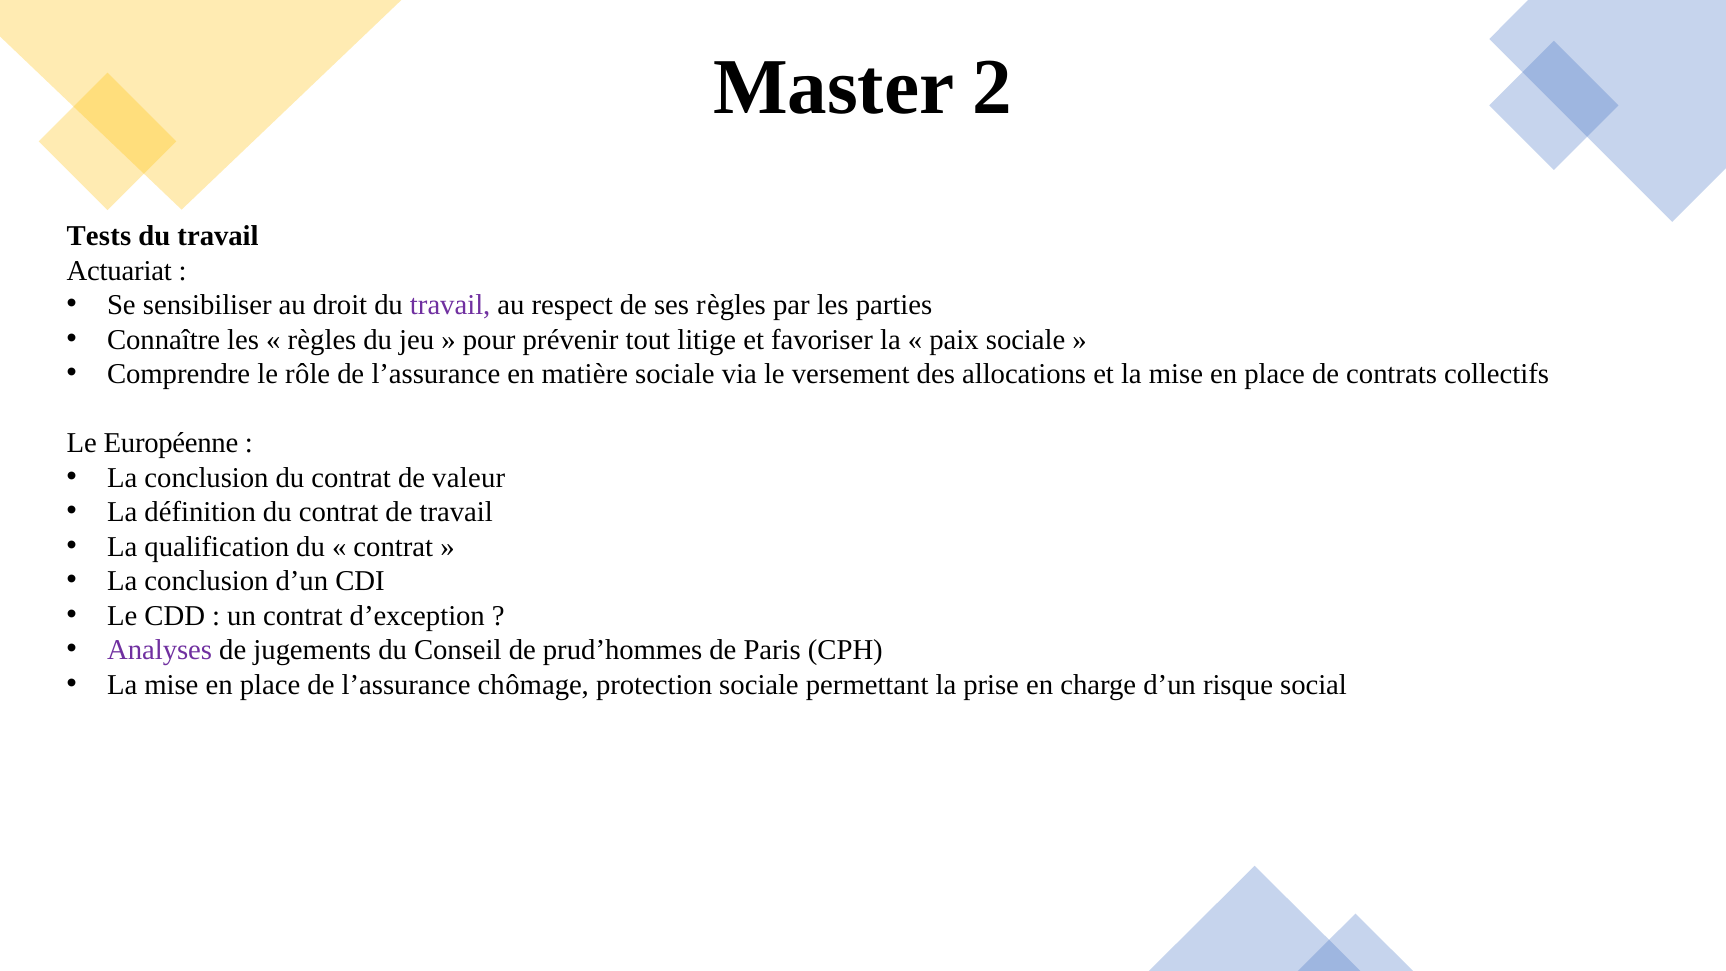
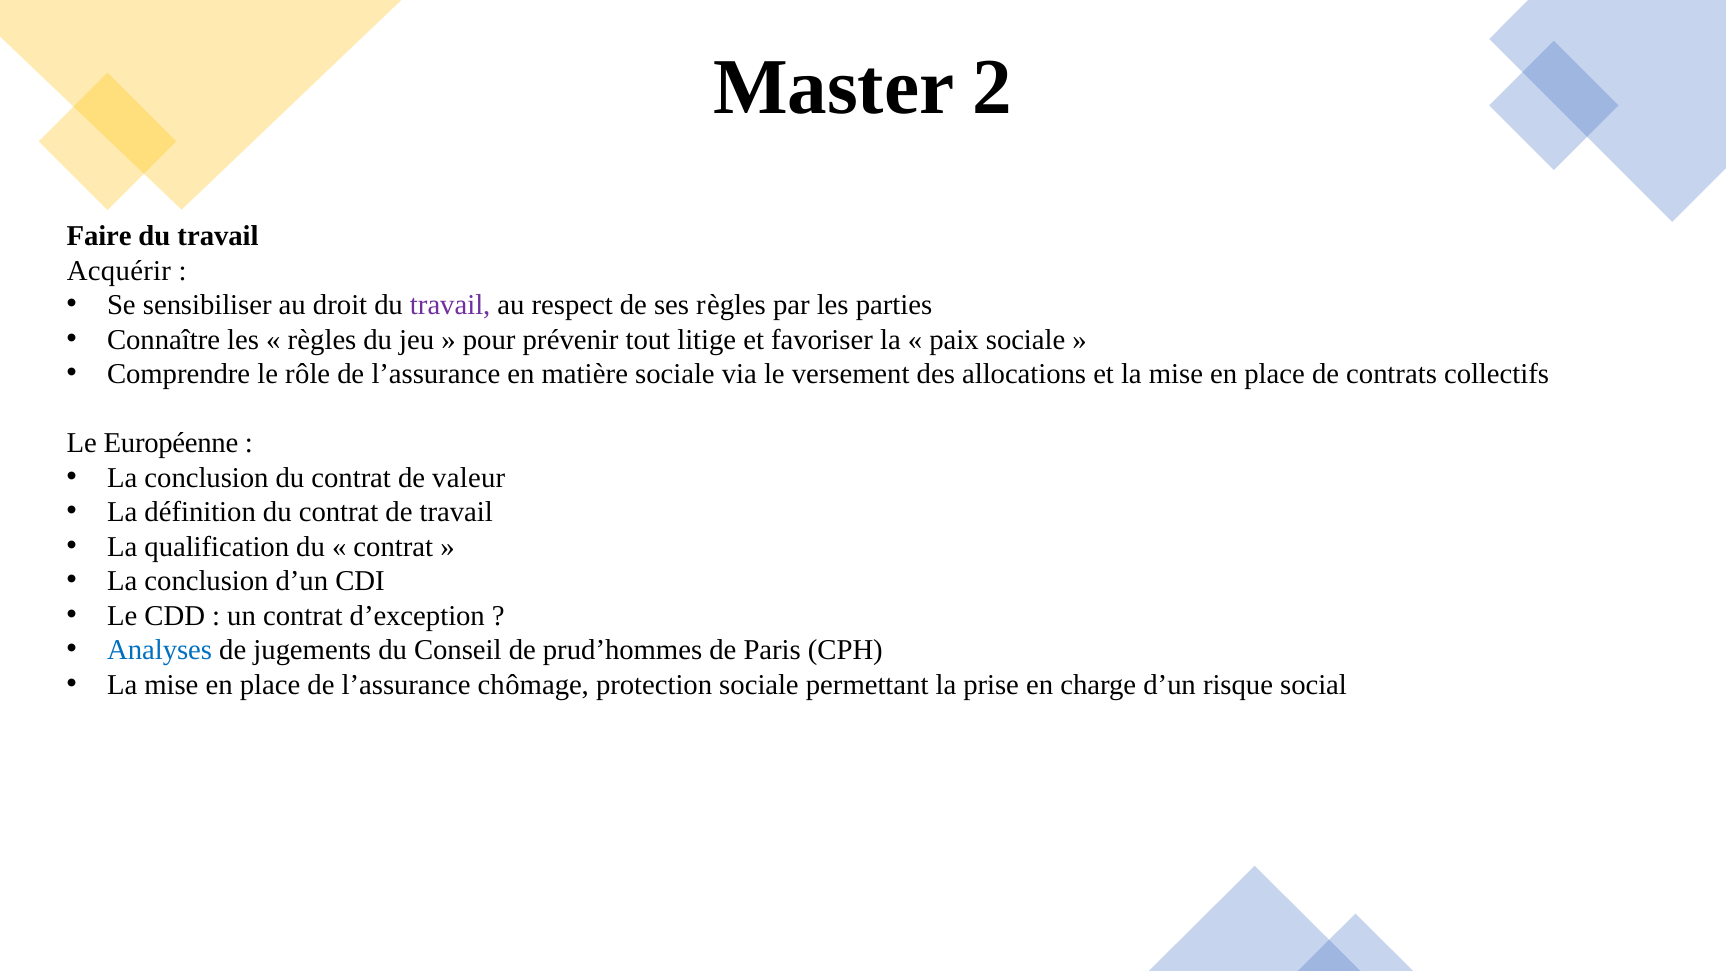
Tests: Tests -> Faire
Actuariat: Actuariat -> Acquérir
Analyses colour: purple -> blue
